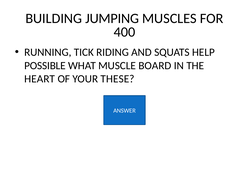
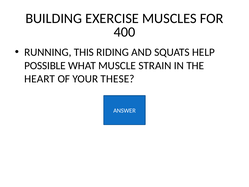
JUMPING: JUMPING -> EXERCISE
TICK: TICK -> THIS
BOARD: BOARD -> STRAIN
